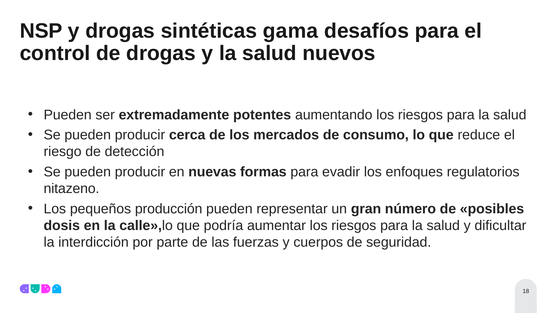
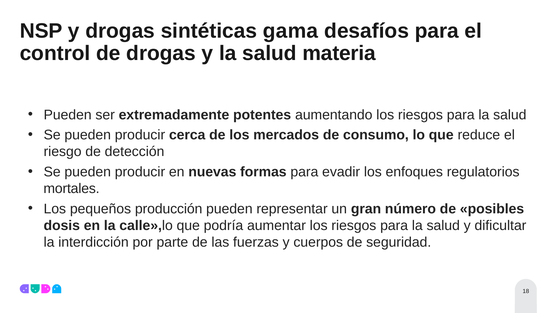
nuevos: nuevos -> materia
nitazeno: nitazeno -> mortales
